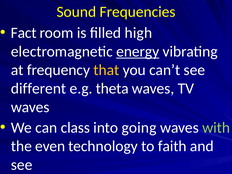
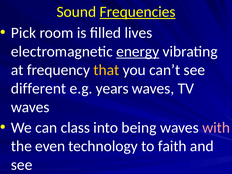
Frequencies underline: none -> present
Fact: Fact -> Pick
high: high -> lives
theta: theta -> years
going: going -> being
with colour: light green -> pink
